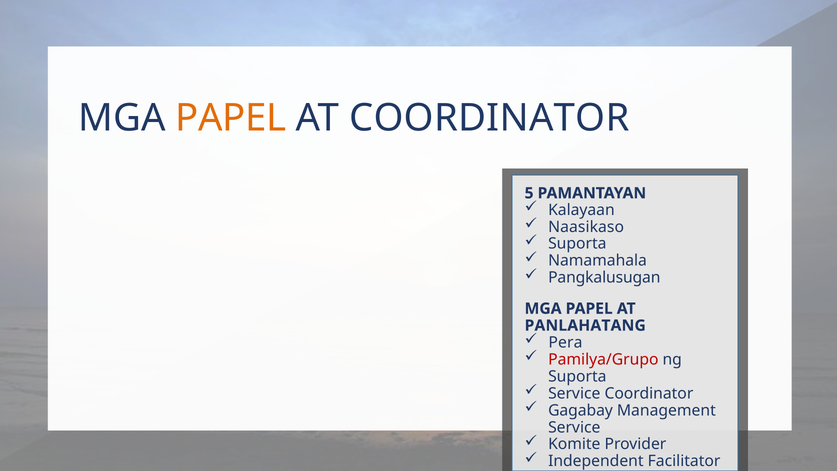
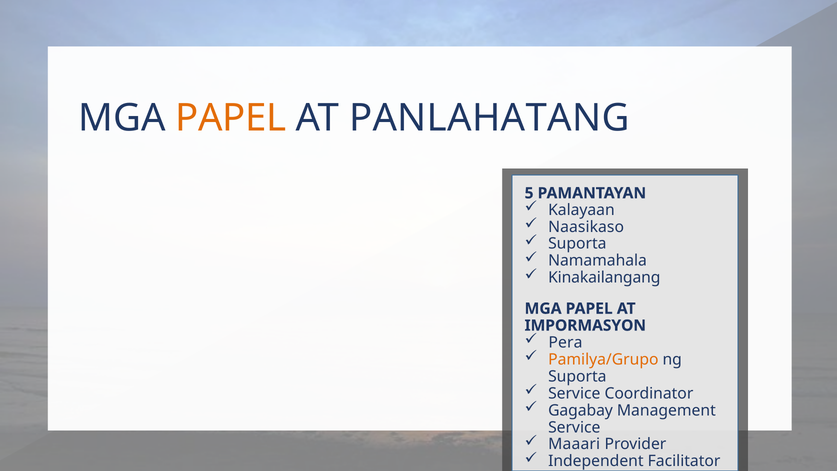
AT COORDINATOR: COORDINATOR -> PANLAHATANG
Pangkalusugan: Pangkalusugan -> Kinakailangang
PANLAHATANG: PANLAHATANG -> IMPORMASYON
Pamilya/Grupo colour: red -> orange
Komite: Komite -> Maaari
